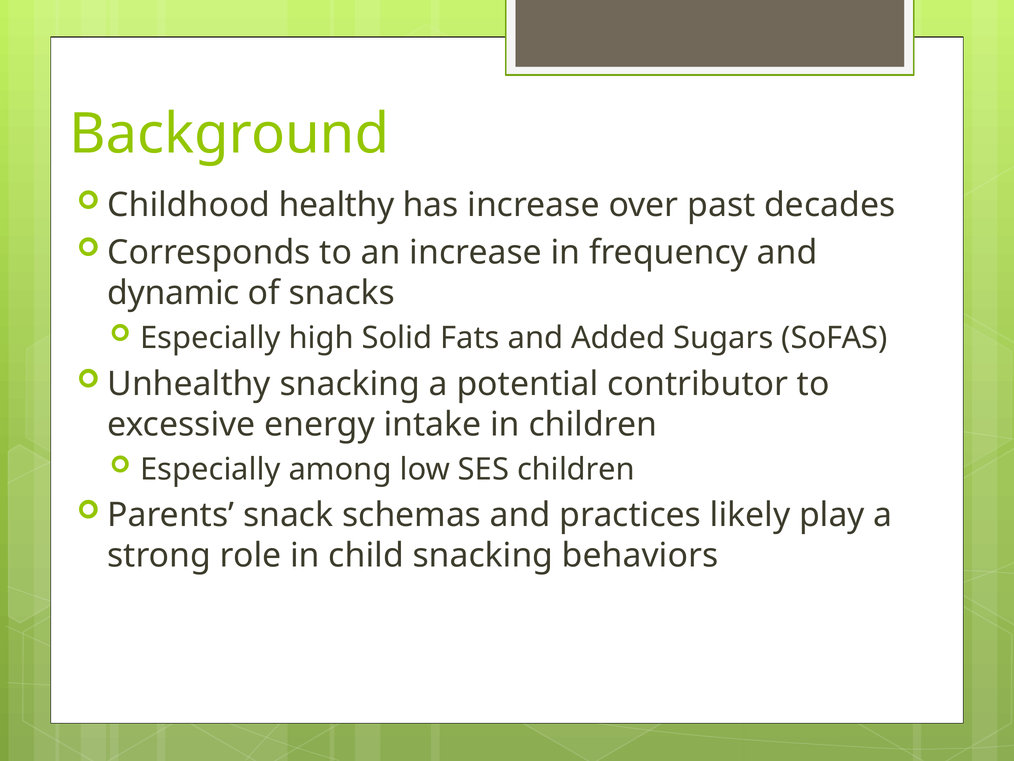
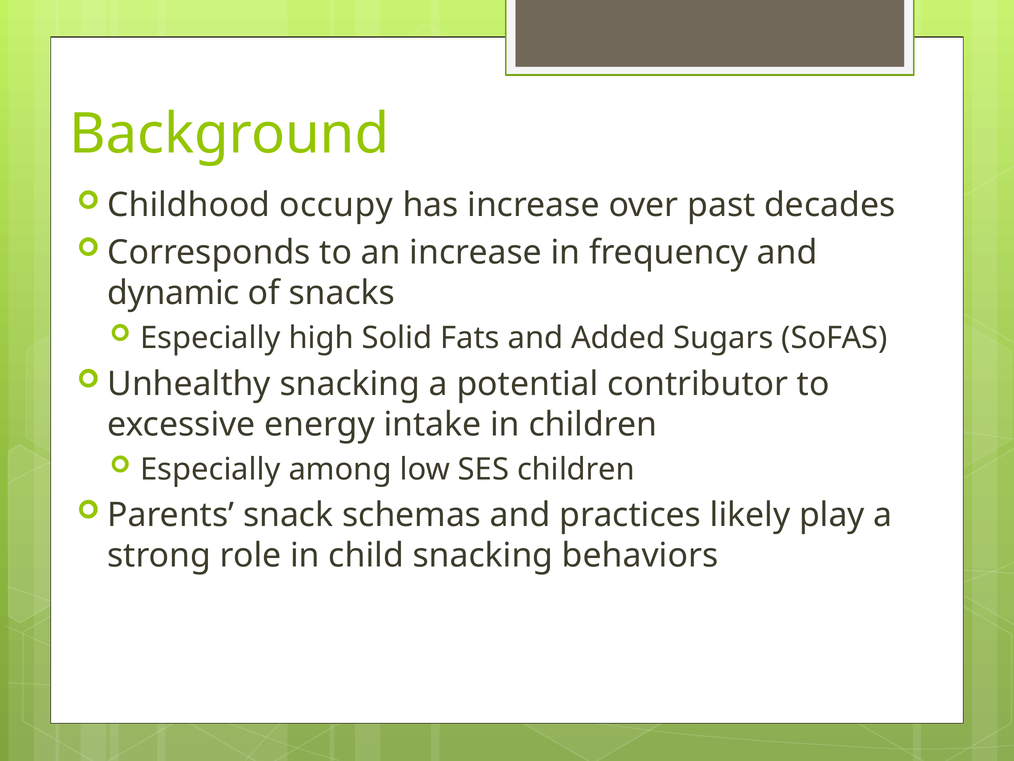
healthy: healthy -> occupy
